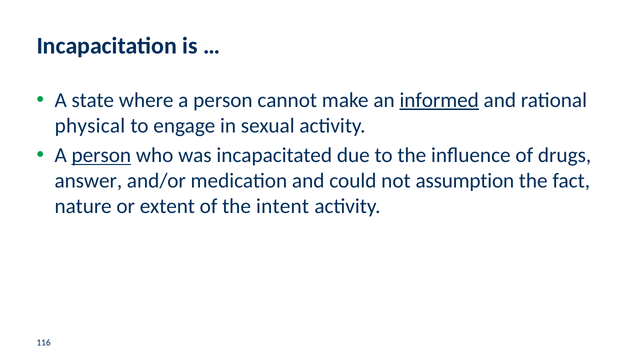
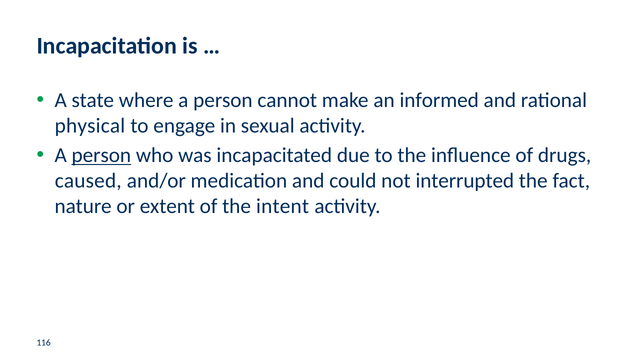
informed underline: present -> none
answer: answer -> caused
assumption: assumption -> interrupted
